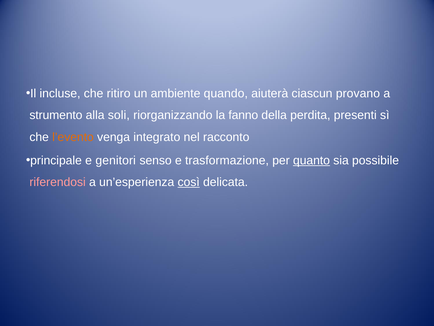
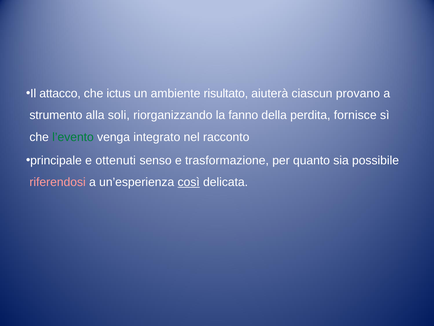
incluse: incluse -> attacco
ritiro: ritiro -> ictus
quando: quando -> risultato
presenti: presenti -> fornisce
l’evento colour: orange -> green
genitori: genitori -> ottenuti
quanto underline: present -> none
